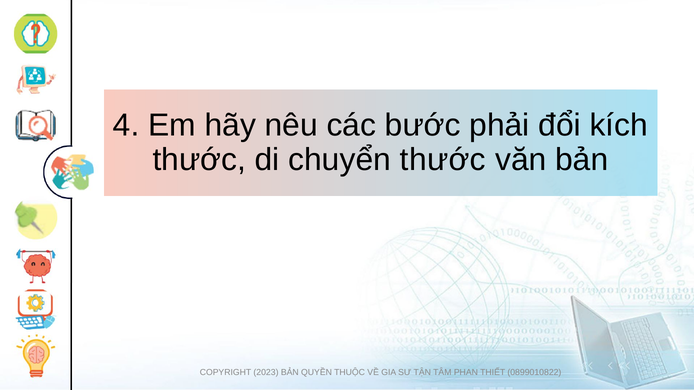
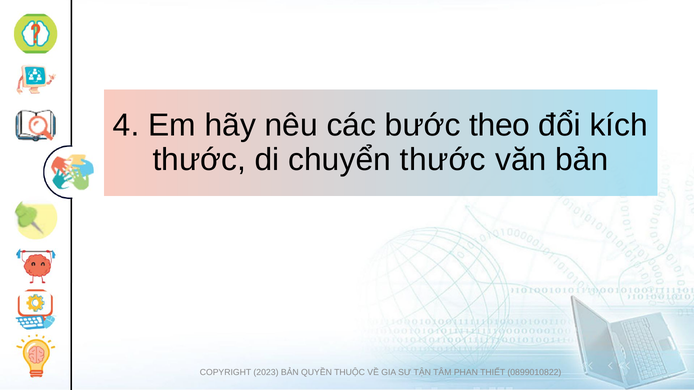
phải: phải -> theo
